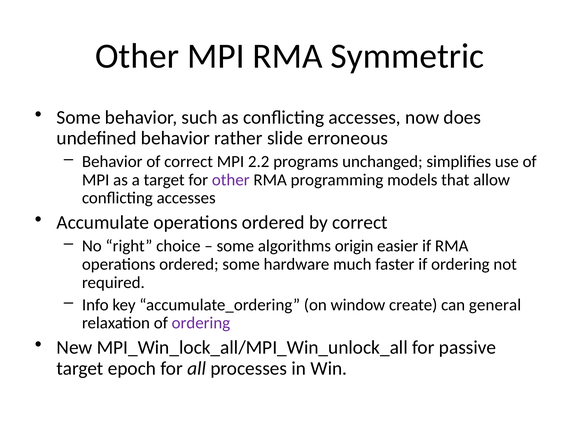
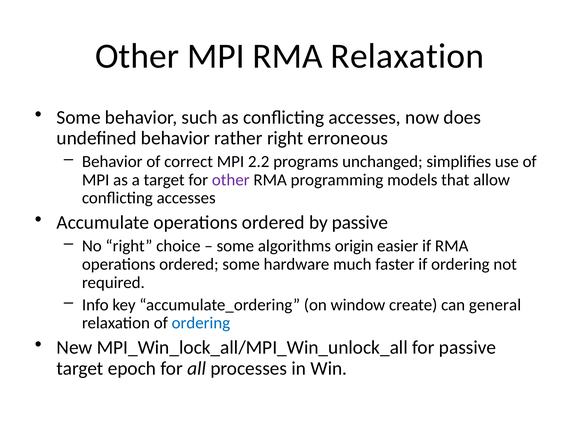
RMA Symmetric: Symmetric -> Relaxation
rather slide: slide -> right
by correct: correct -> passive
ordering at (201, 323) colour: purple -> blue
